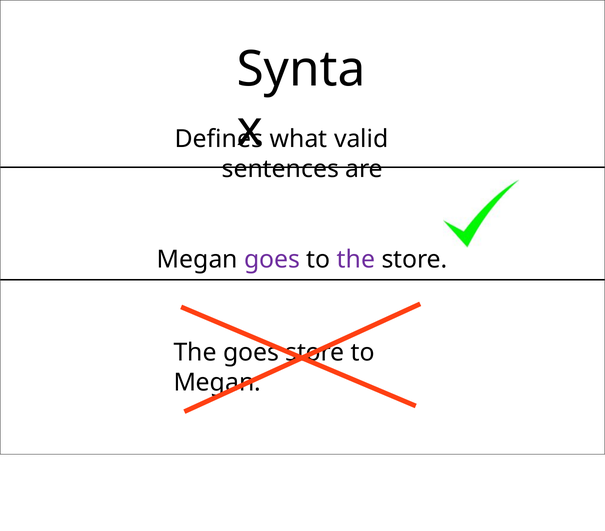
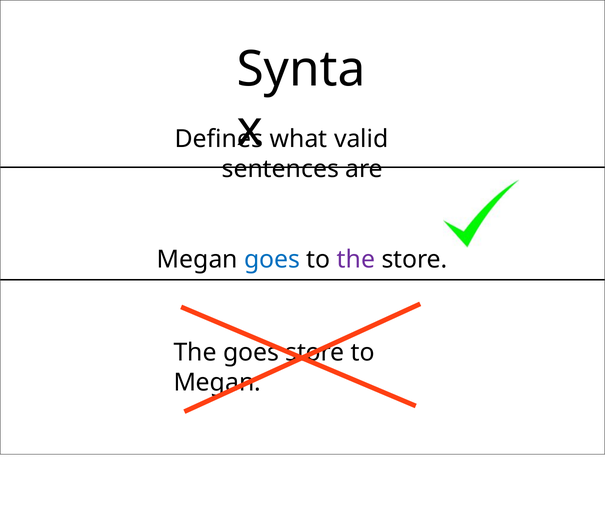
goes at (272, 259) colour: purple -> blue
